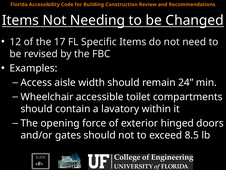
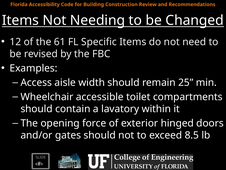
17: 17 -> 61
24: 24 -> 25
